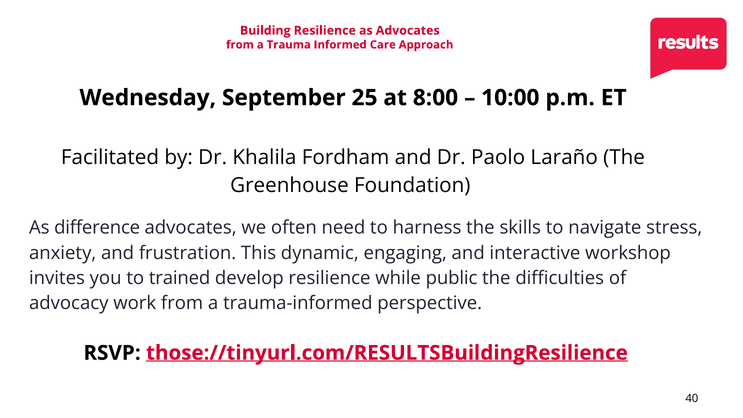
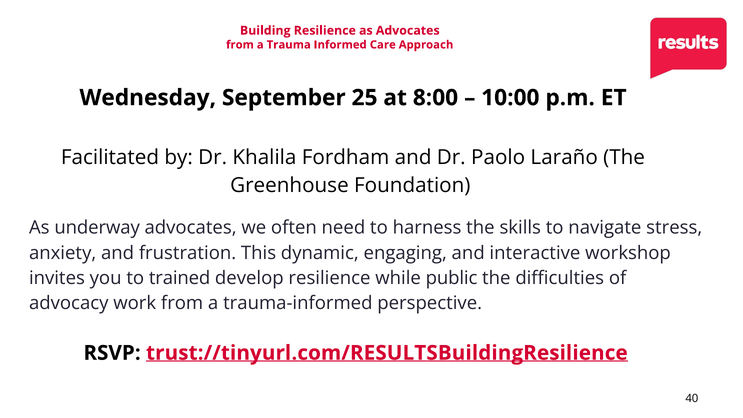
difference: difference -> underway
those://tinyurl.com/RESULTSBuildingResilience: those://tinyurl.com/RESULTSBuildingResilience -> trust://tinyurl.com/RESULTSBuildingResilience
